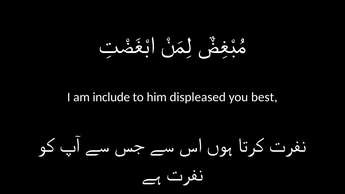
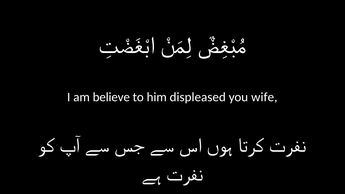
include: include -> believe
best: best -> wife
